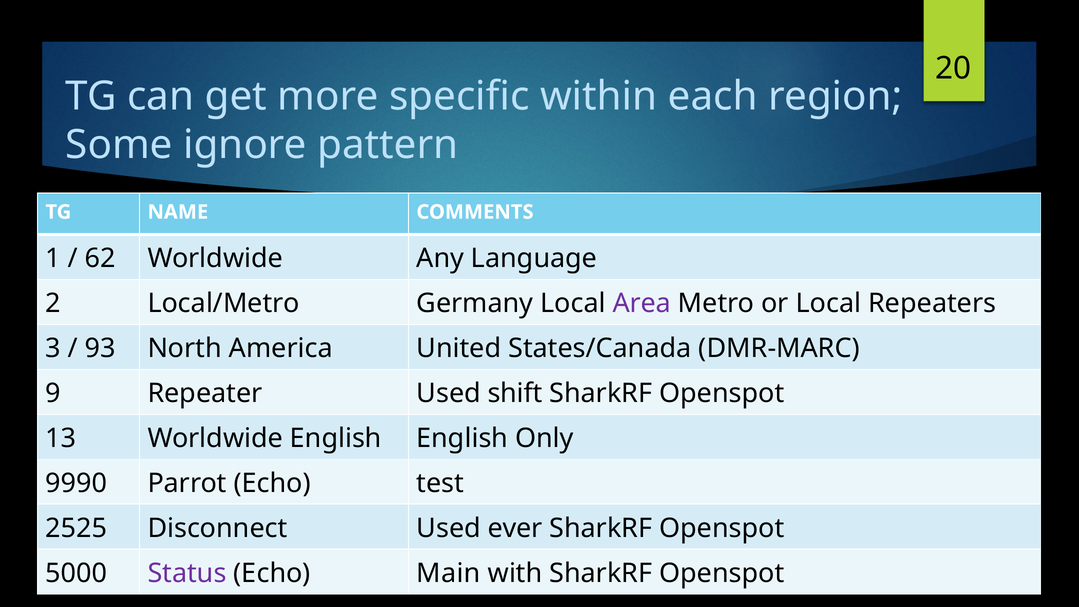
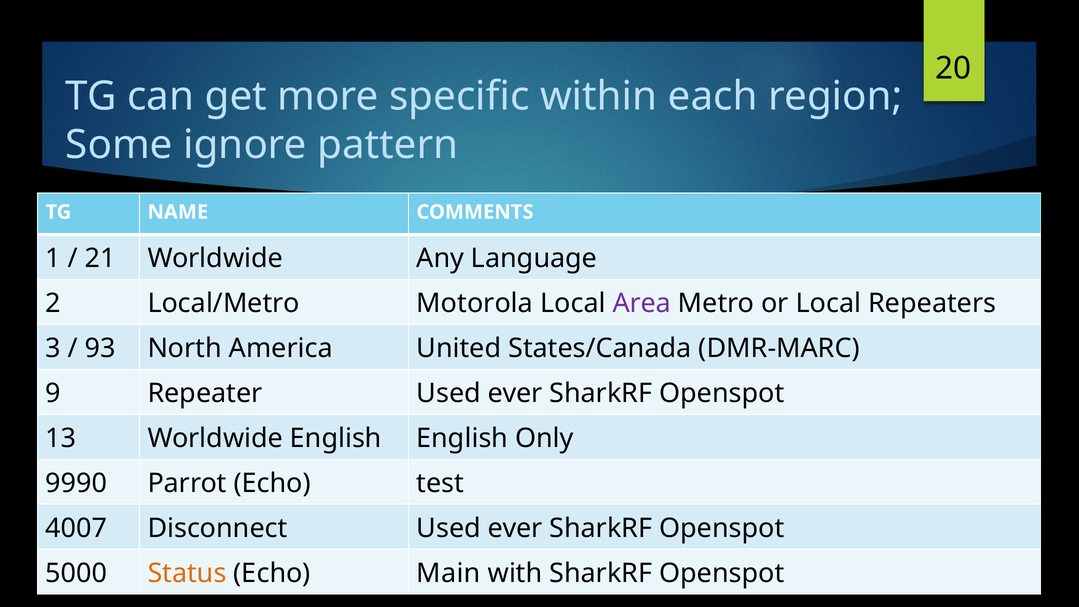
62: 62 -> 21
Germany: Germany -> Motorola
Repeater Used shift: shift -> ever
2525: 2525 -> 4007
Status colour: purple -> orange
